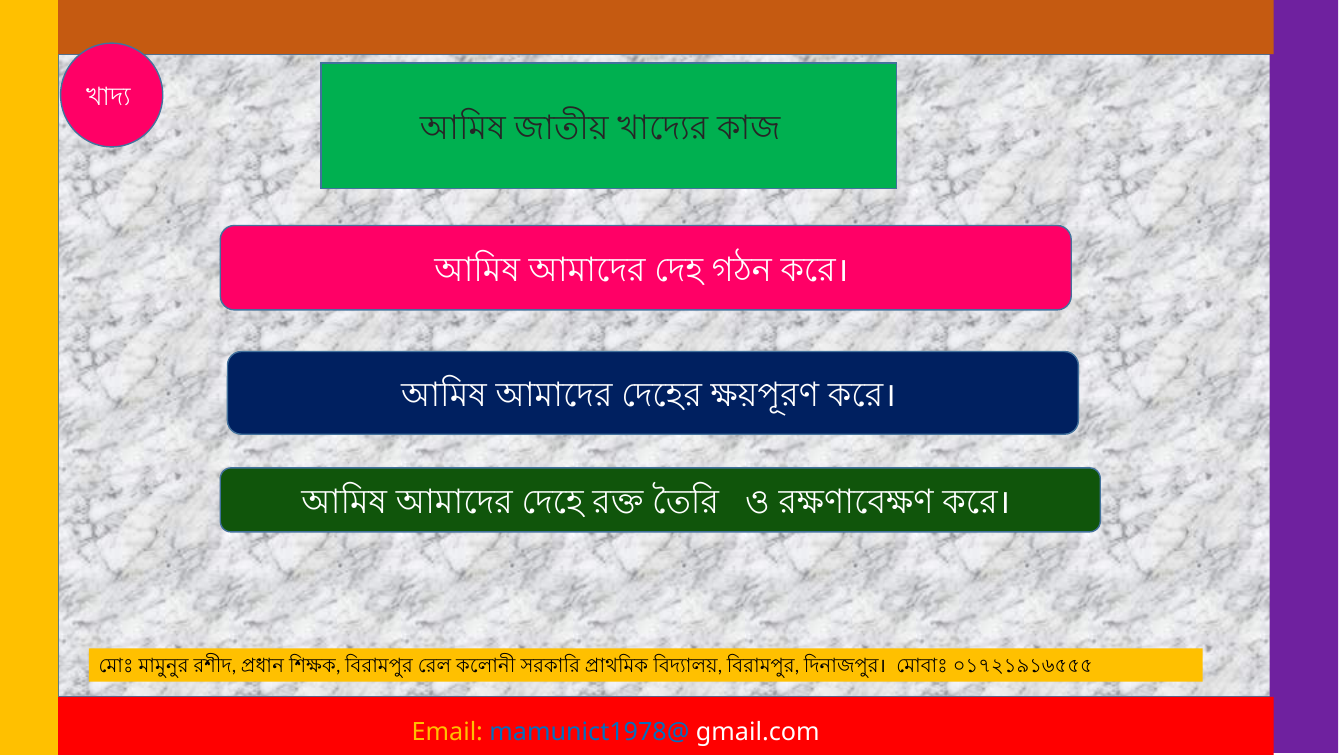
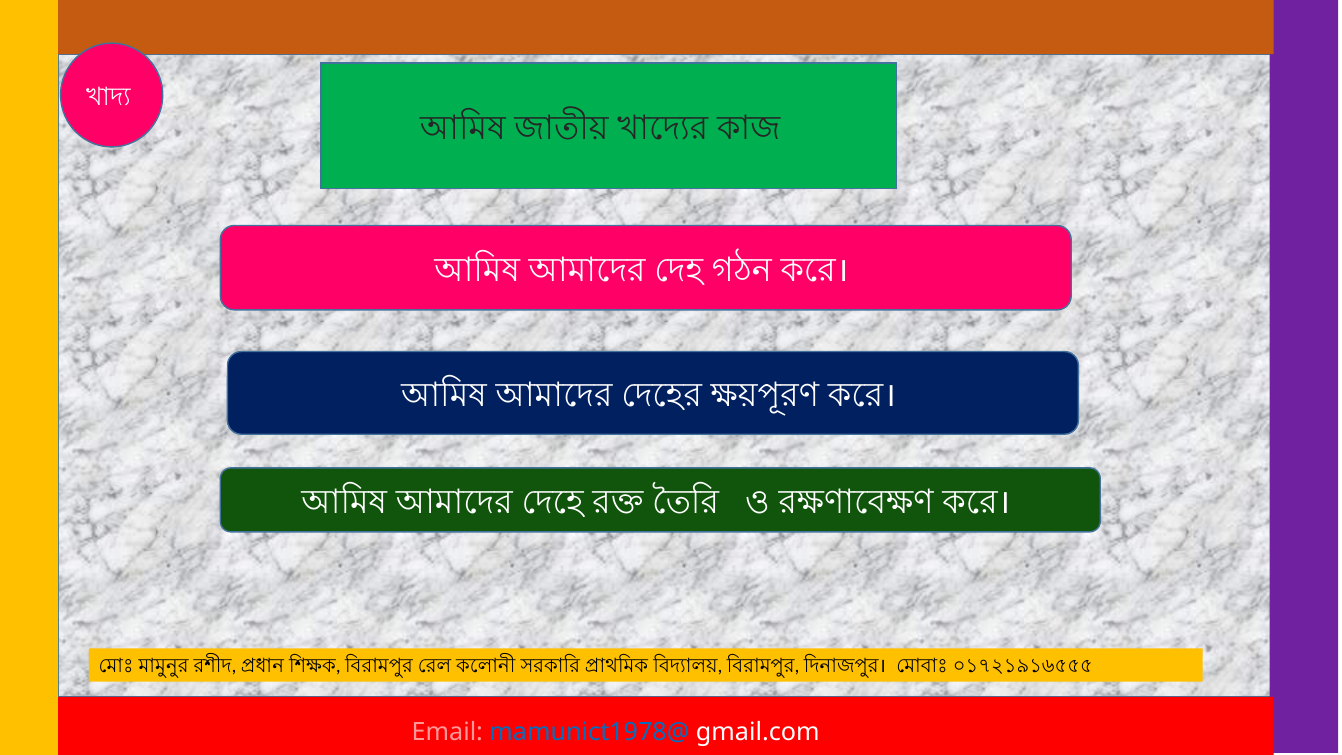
Email colour: yellow -> pink
